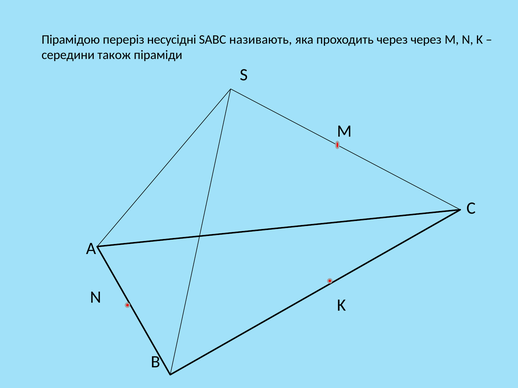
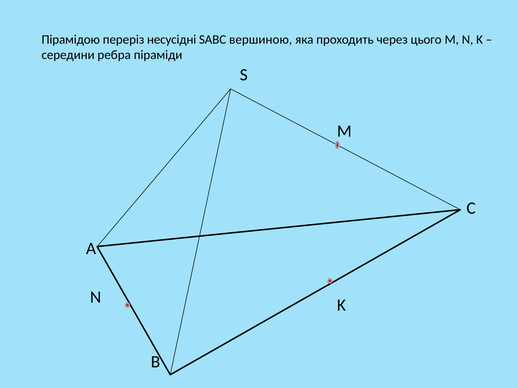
називають: називають -> вершиною
через через: через -> цього
також: також -> ребра
